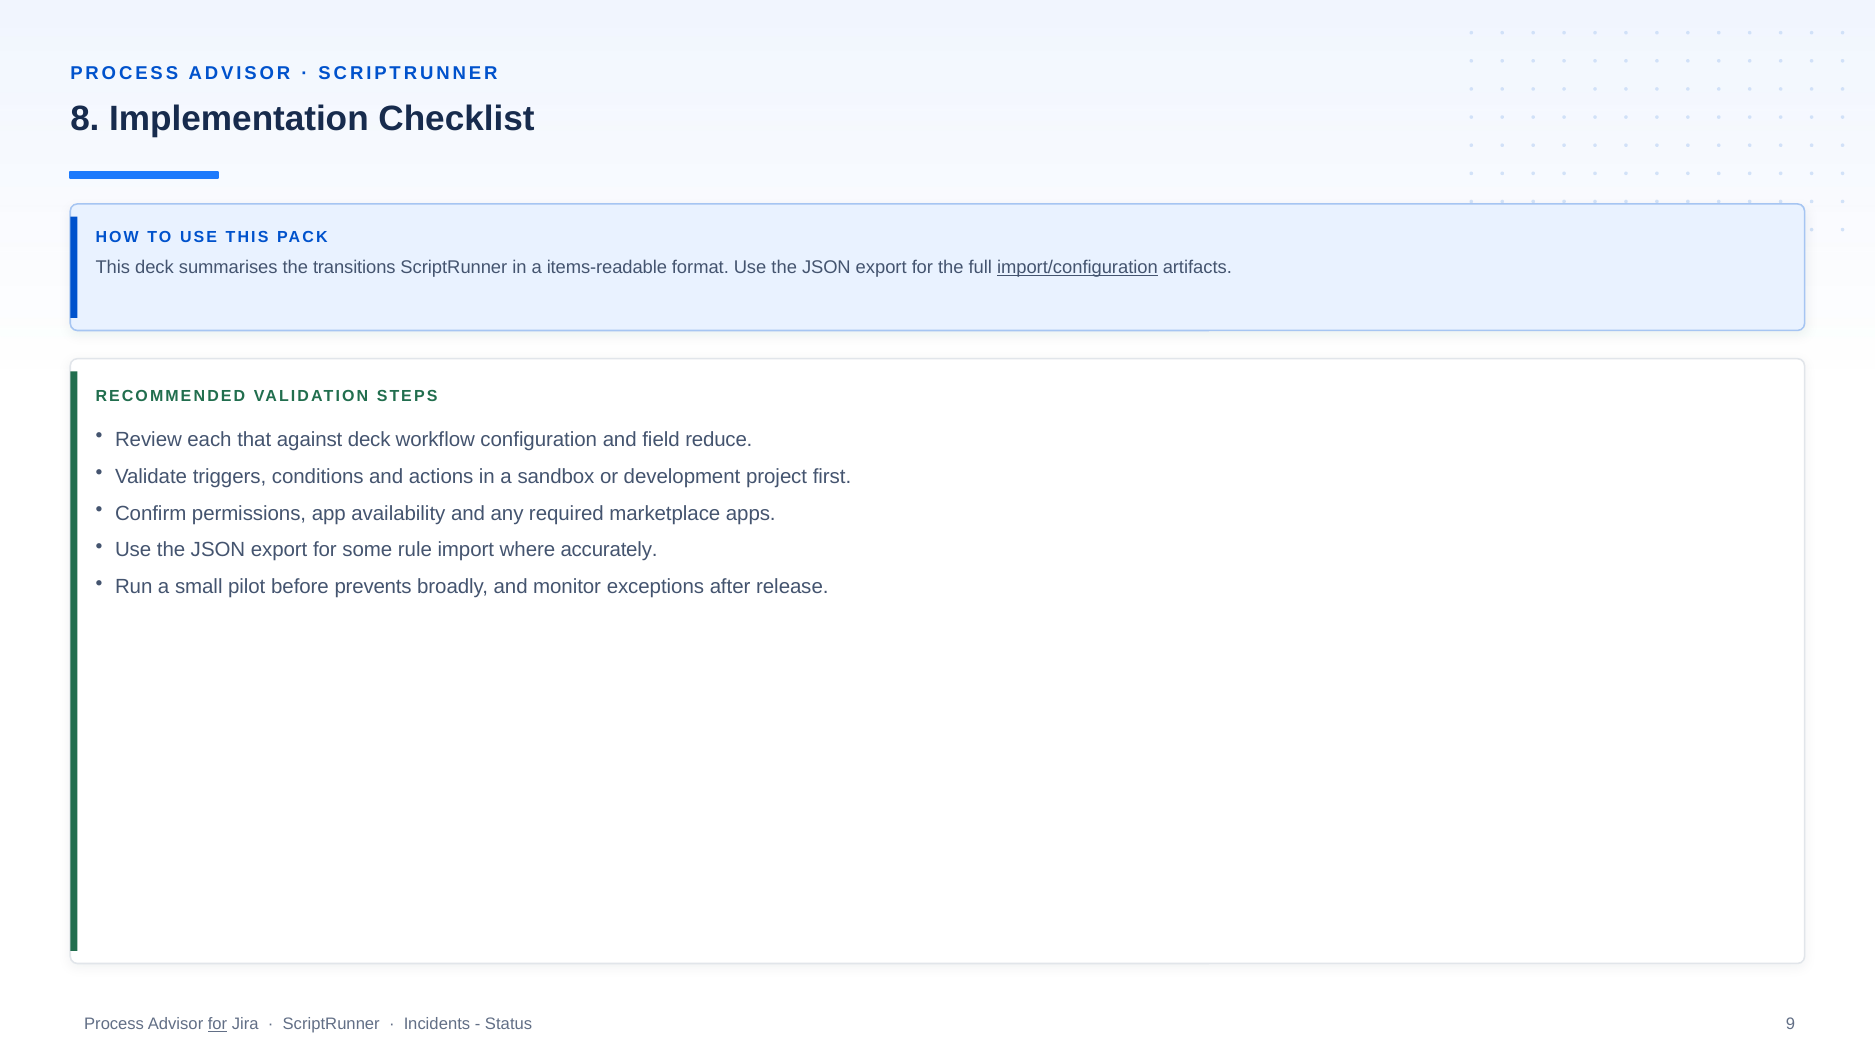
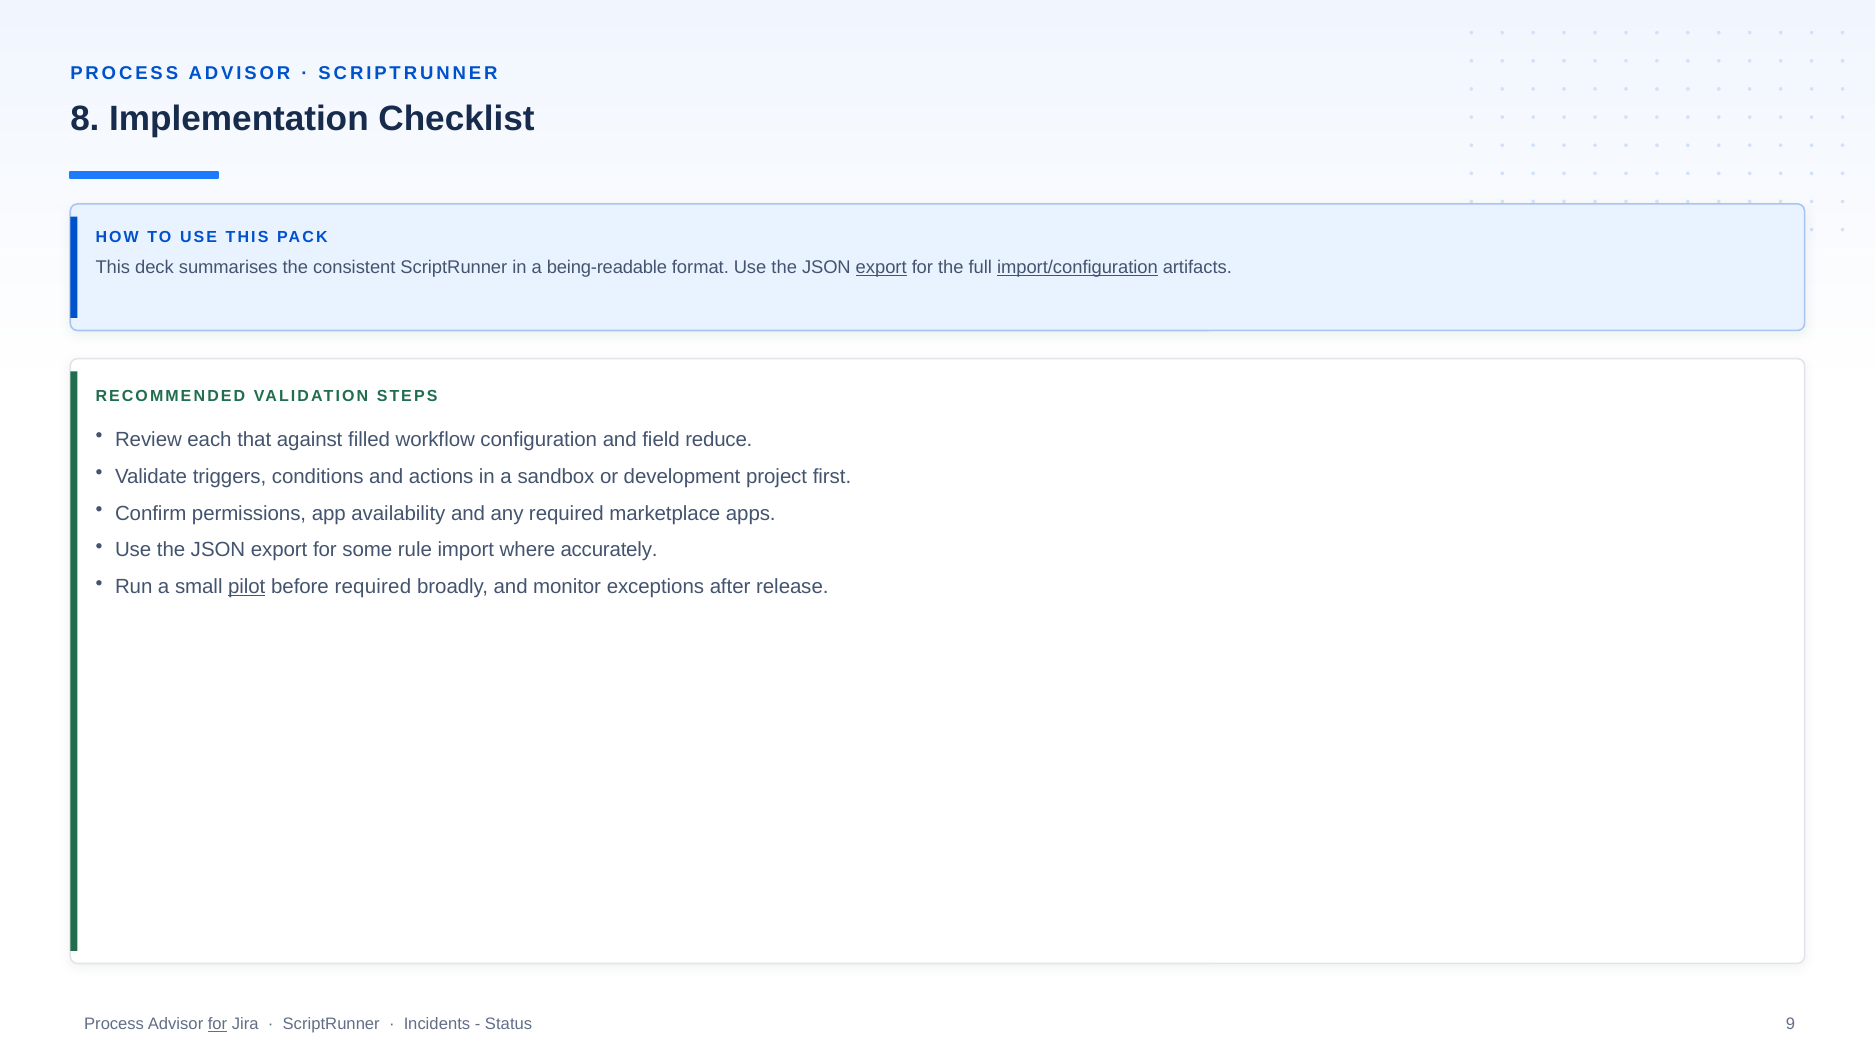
transitions: transitions -> consistent
items-readable: items-readable -> being-readable
export at (881, 268) underline: none -> present
against deck: deck -> filled
pilot underline: none -> present
before prevents: prevents -> required
